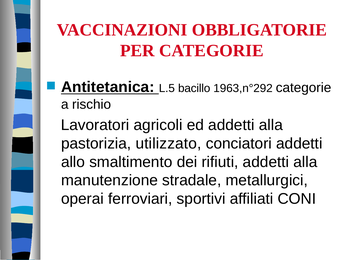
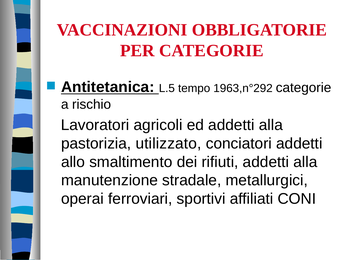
bacillo: bacillo -> tempo
